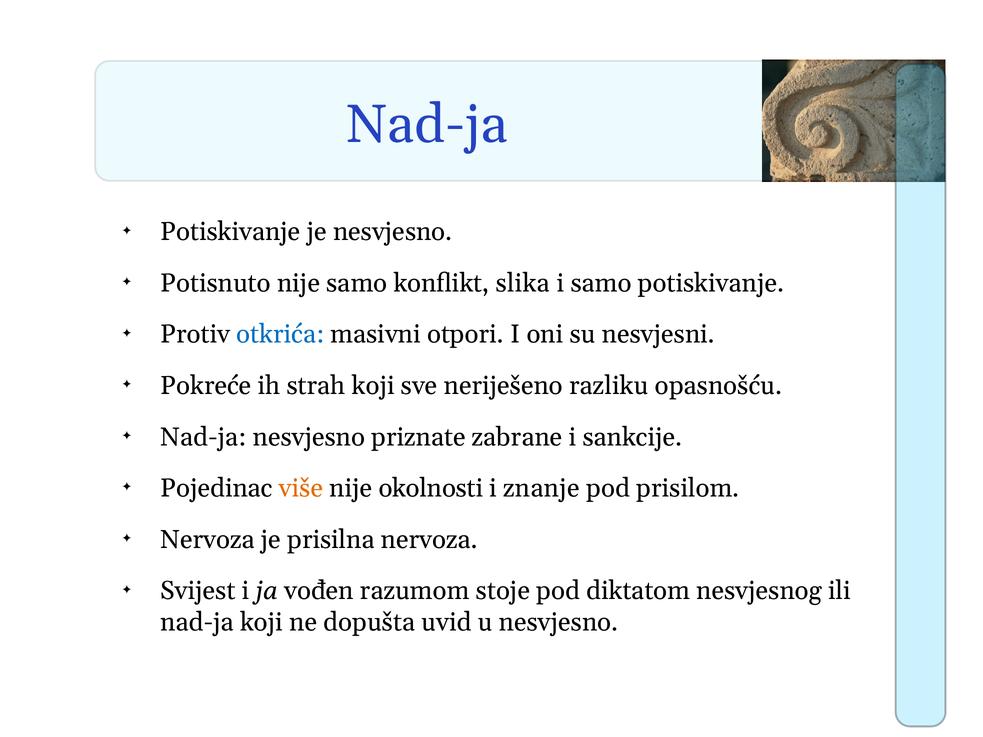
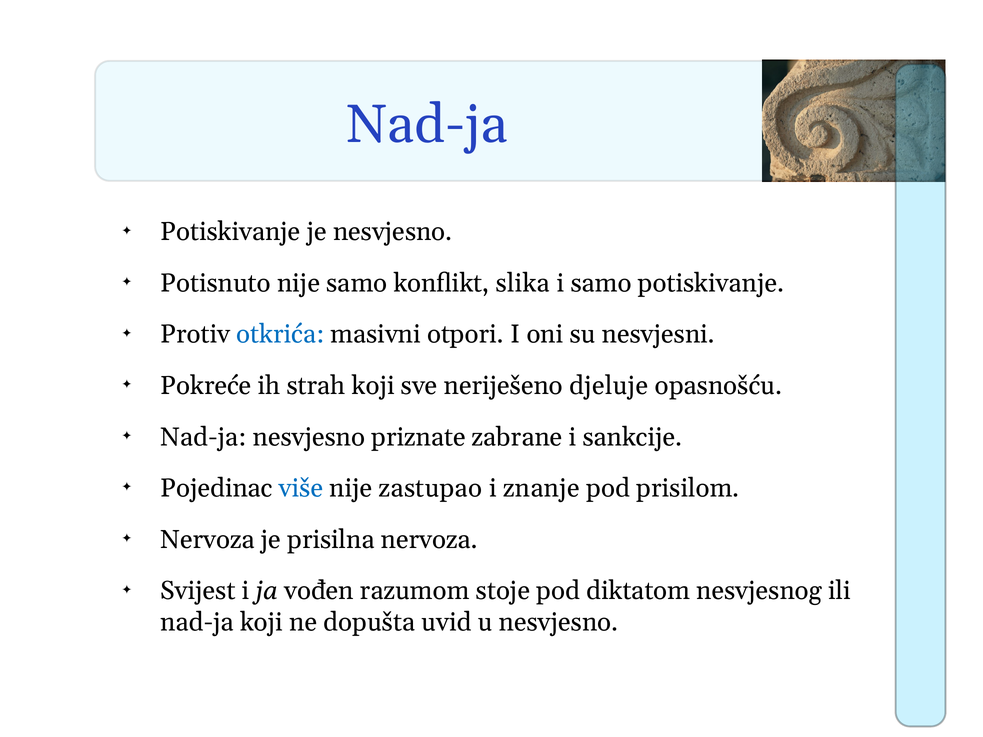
razliku: razliku -> djeluje
više colour: orange -> blue
okolnosti: okolnosti -> zastupao
